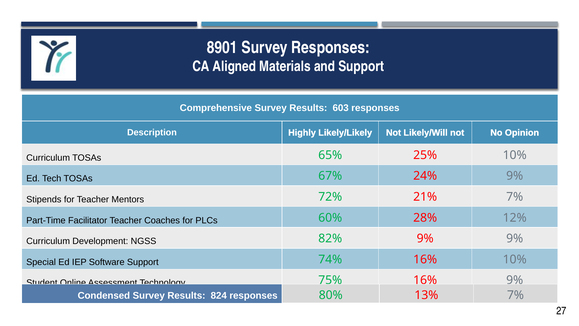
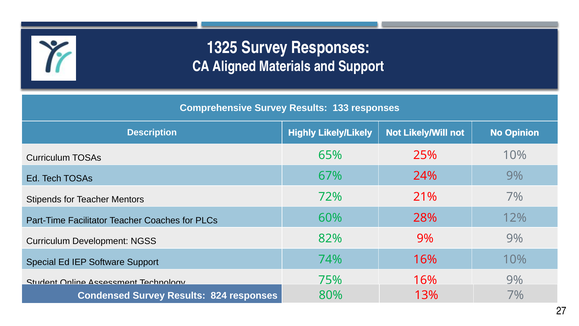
8901: 8901 -> 1325
603: 603 -> 133
